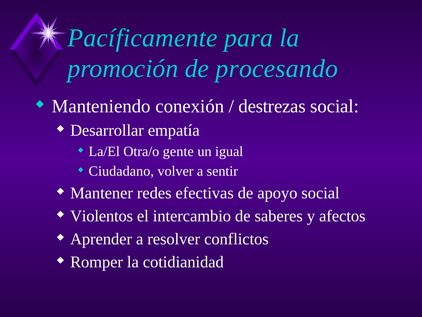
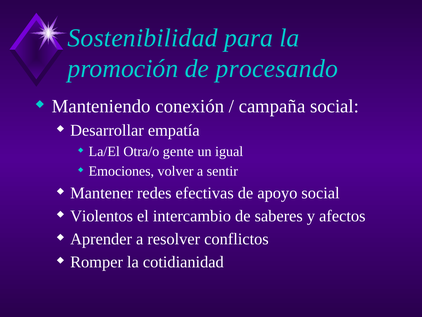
Pacíficamente: Pacíficamente -> Sostenibilidad
destrezas: destrezas -> campaña
Ciudadano: Ciudadano -> Emociones
